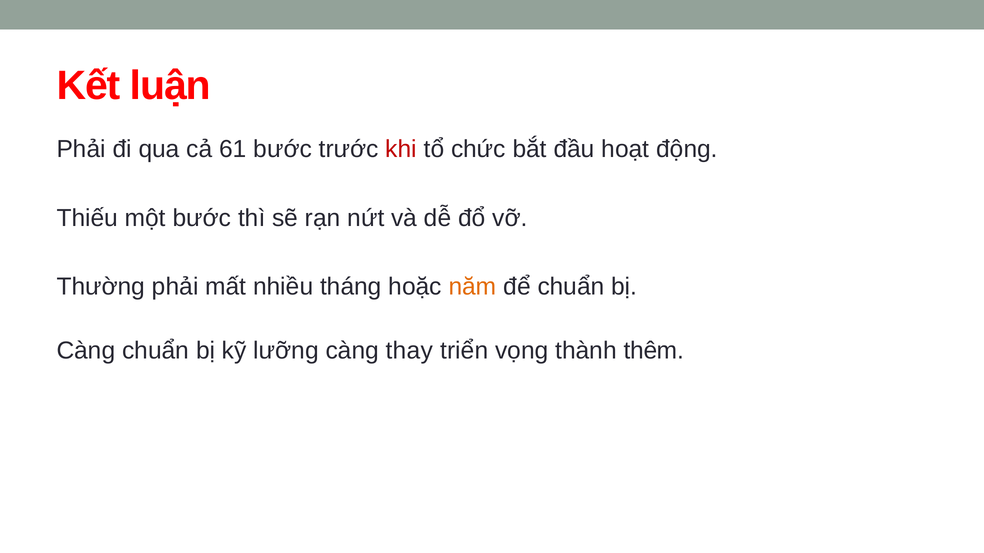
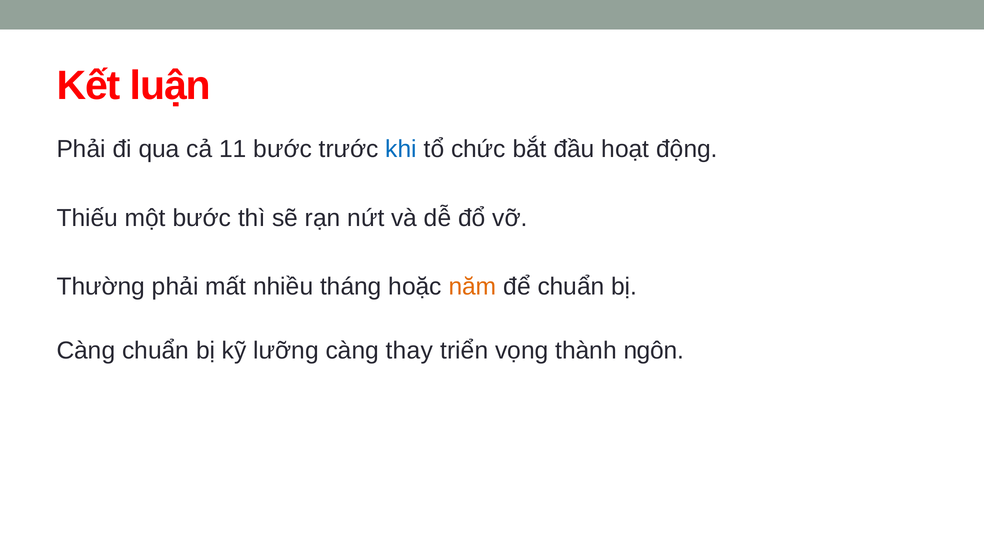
61: 61 -> 11
khi colour: red -> blue
thêm: thêm -> ngôn
